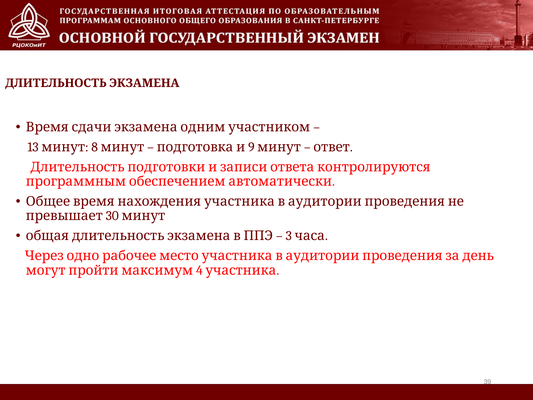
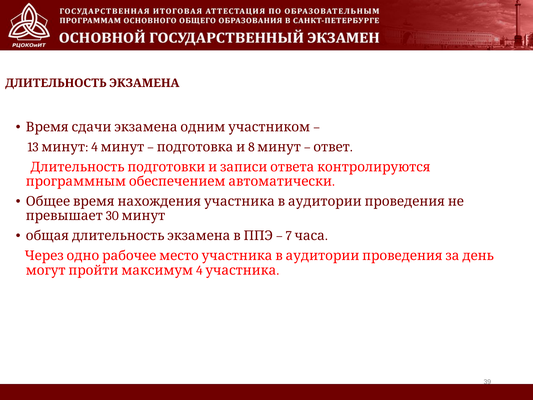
8 at (95, 147): 8 -> 4
9: 9 -> 8
3: 3 -> 7
